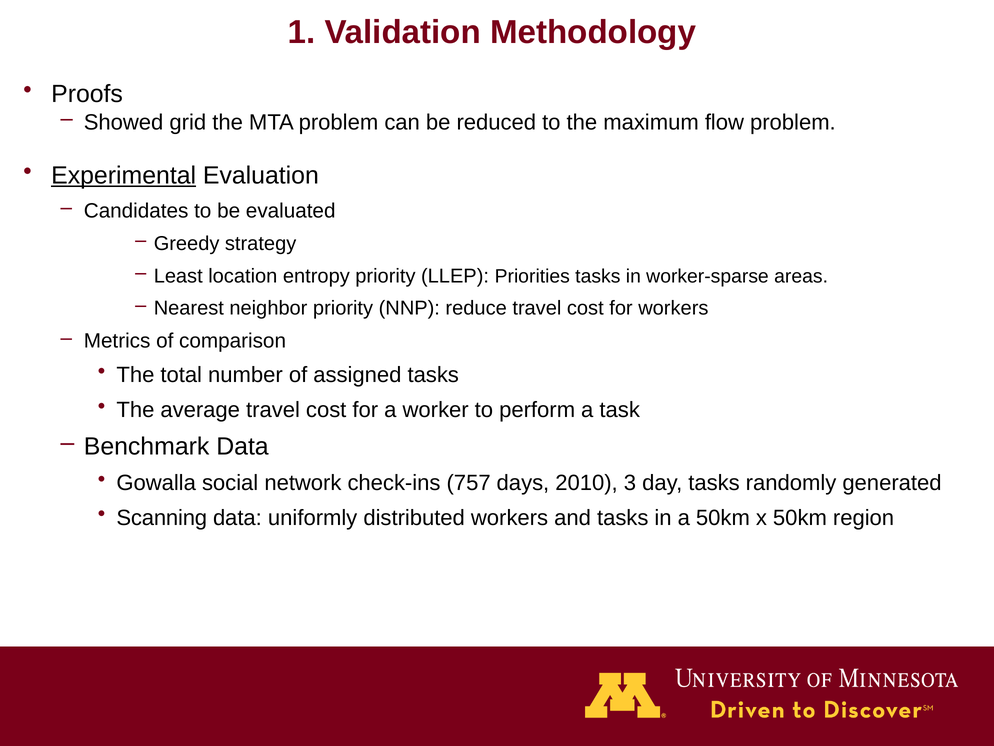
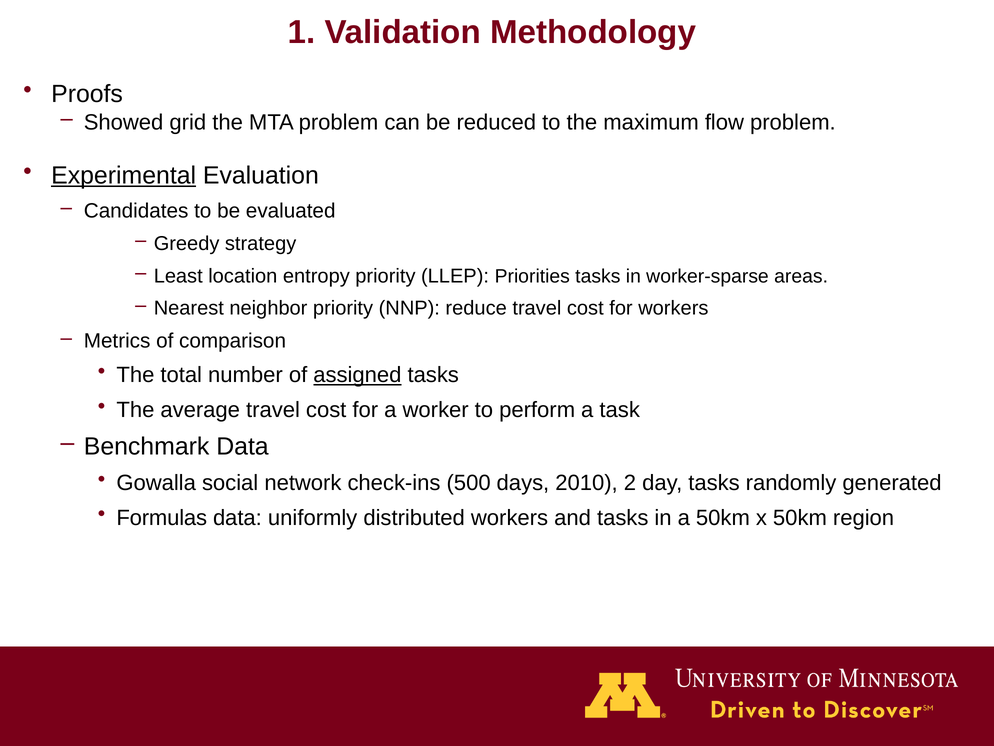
assigned underline: none -> present
757: 757 -> 500
3: 3 -> 2
Scanning: Scanning -> Formulas
